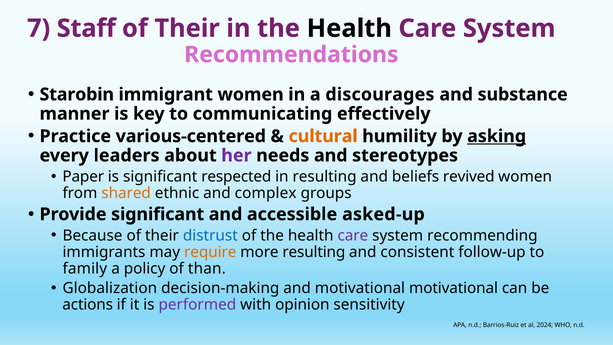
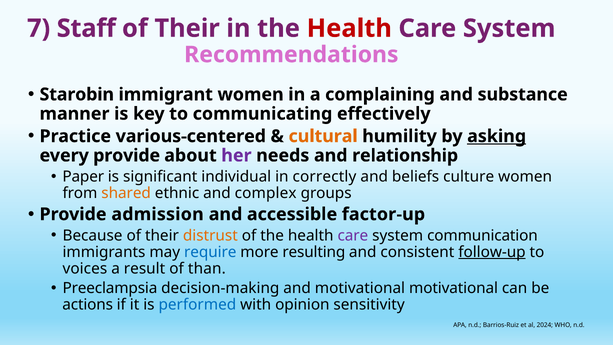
Health at (349, 28) colour: black -> red
discourages: discourages -> complaining
every leaders: leaders -> provide
stereotypes: stereotypes -> relationship
respected: respected -> individual
in resulting: resulting -> correctly
revived: revived -> culture
Provide significant: significant -> admission
asked-up: asked-up -> factor-up
distrust colour: blue -> orange
recommending: recommending -> communication
require colour: orange -> blue
follow-up underline: none -> present
family: family -> voices
policy: policy -> result
Globalization: Globalization -> Preeclampsia
performed colour: purple -> blue
